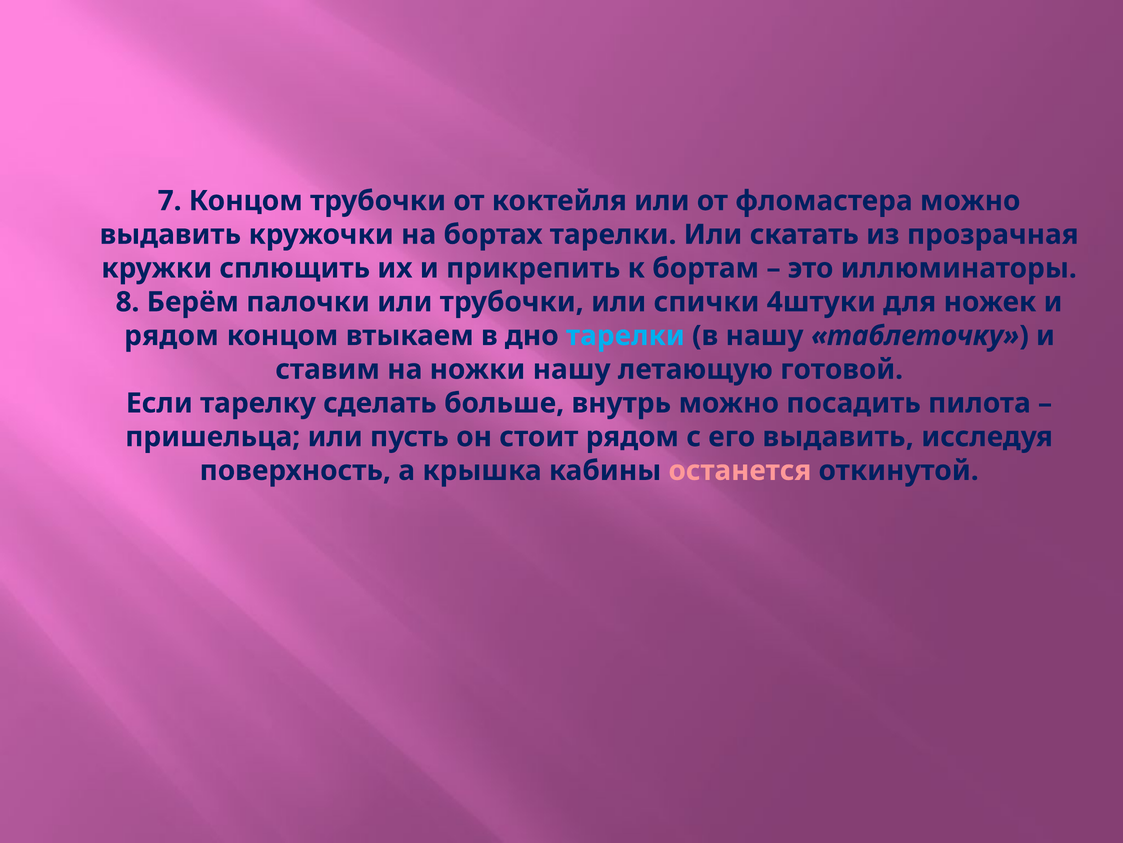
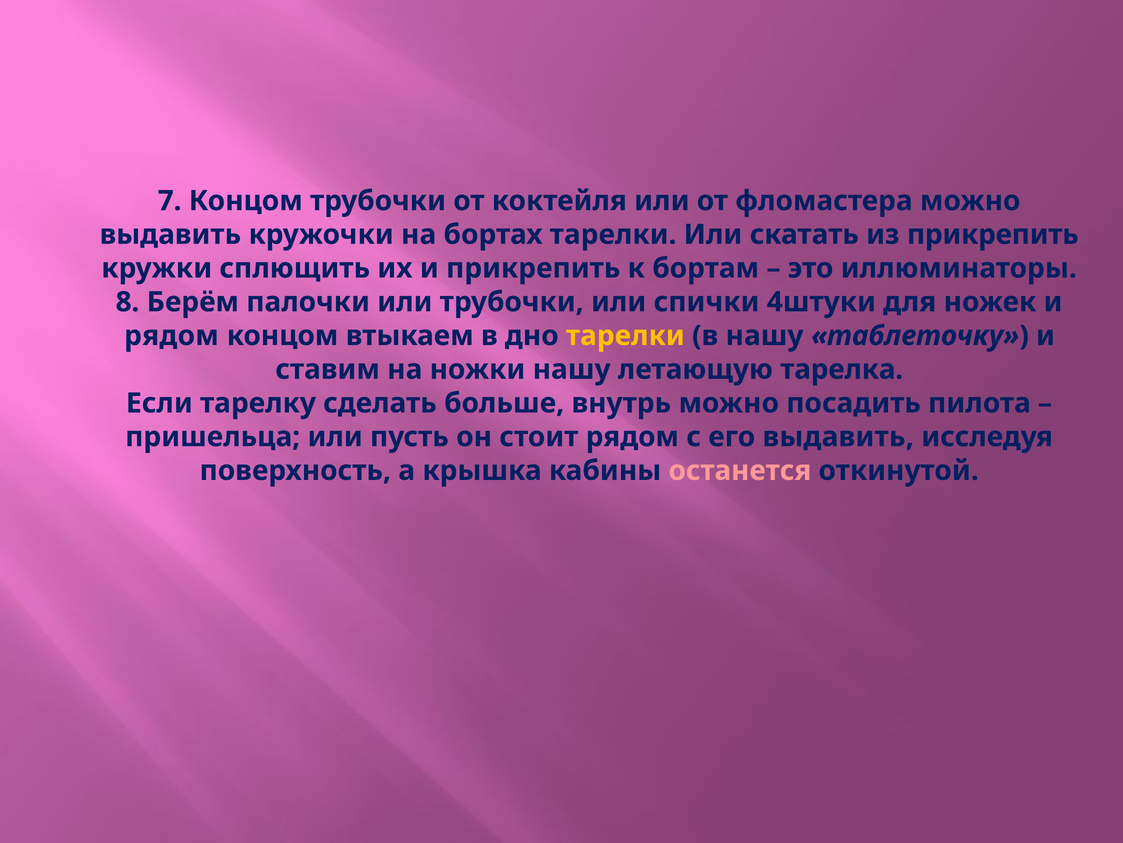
из прозрачная: прозрачная -> прикрепить
тарелки at (625, 335) colour: light blue -> yellow
готовой: готовой -> тарелка
